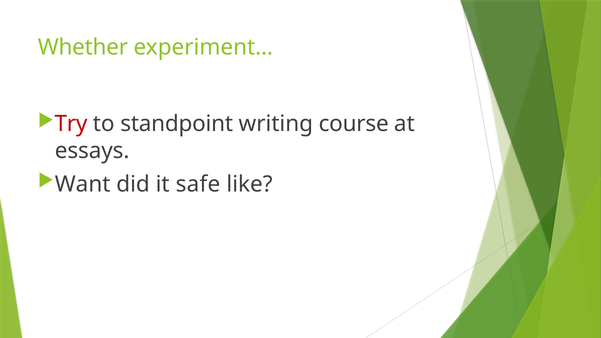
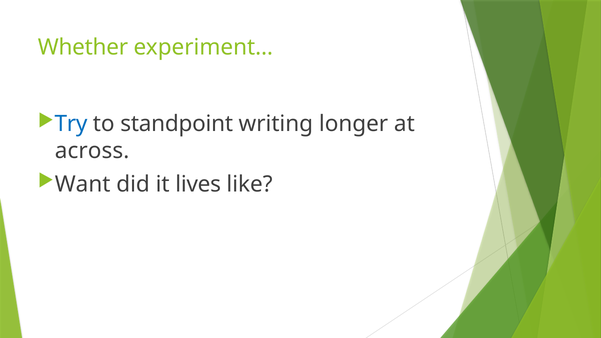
Try colour: red -> blue
course: course -> longer
essays: essays -> across
safe: safe -> lives
